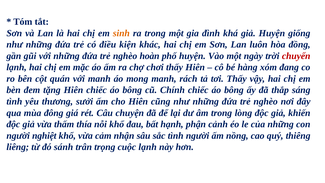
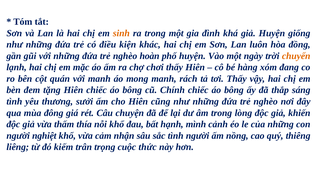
chuyển colour: red -> orange
phận: phận -> mình
sánh: sánh -> kiếm
cuộc lạnh: lạnh -> thức
